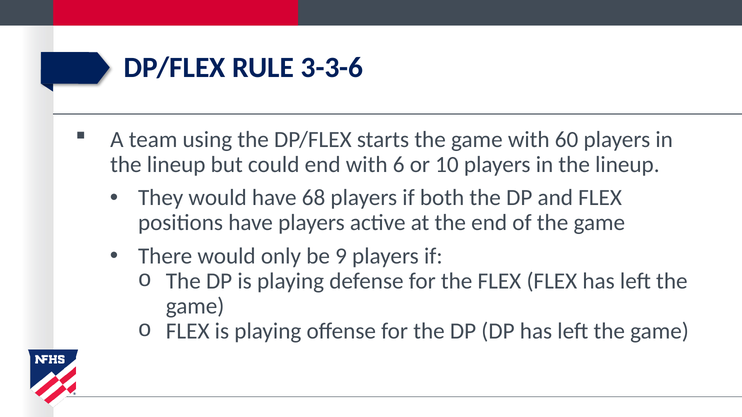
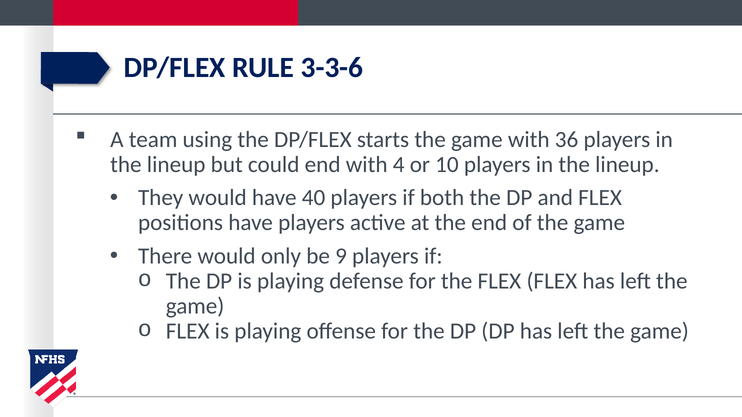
60: 60 -> 36
6: 6 -> 4
68: 68 -> 40
